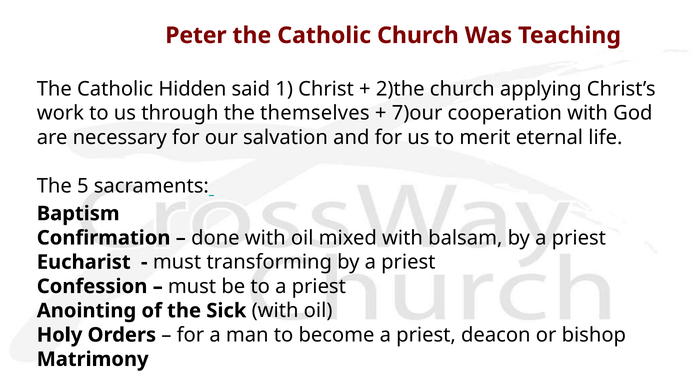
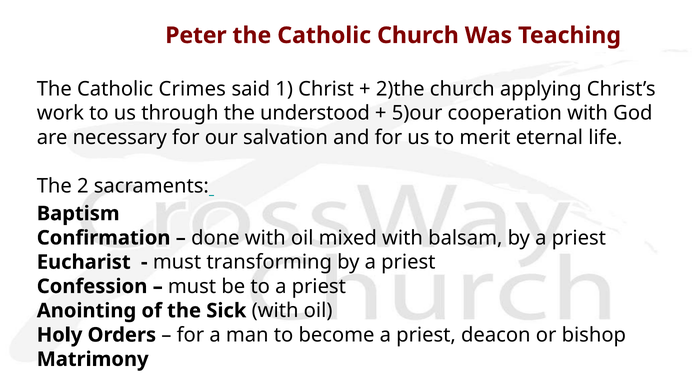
Hidden: Hidden -> Crimes
themselves: themselves -> understood
7)our: 7)our -> 5)our
5: 5 -> 2
